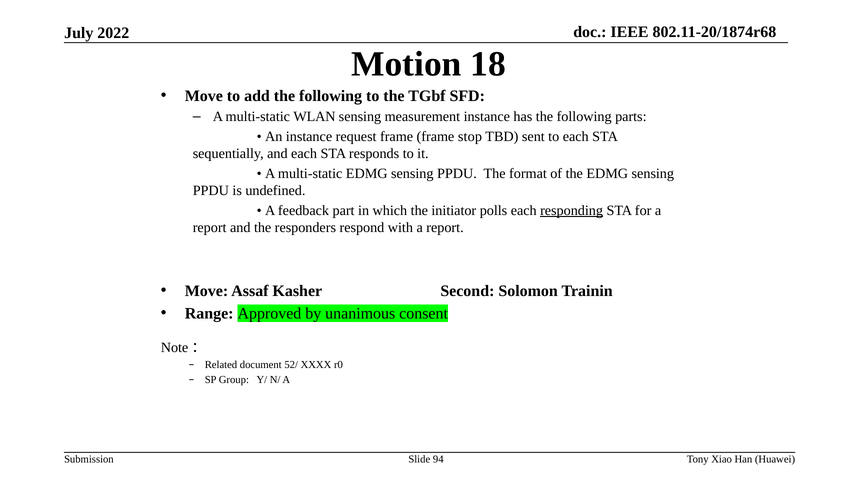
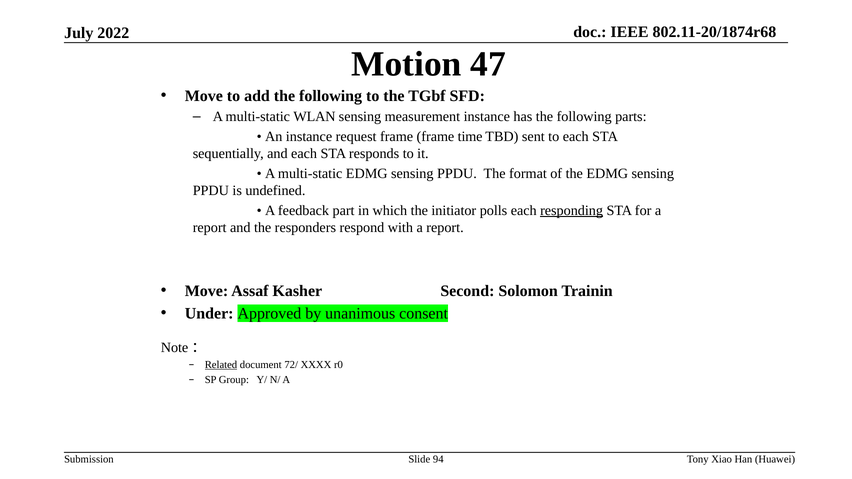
18: 18 -> 47
stop: stop -> time
Range: Range -> Under
Related underline: none -> present
52/: 52/ -> 72/
